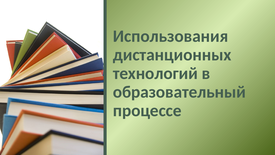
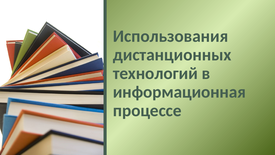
образовательный: образовательный -> информационная
